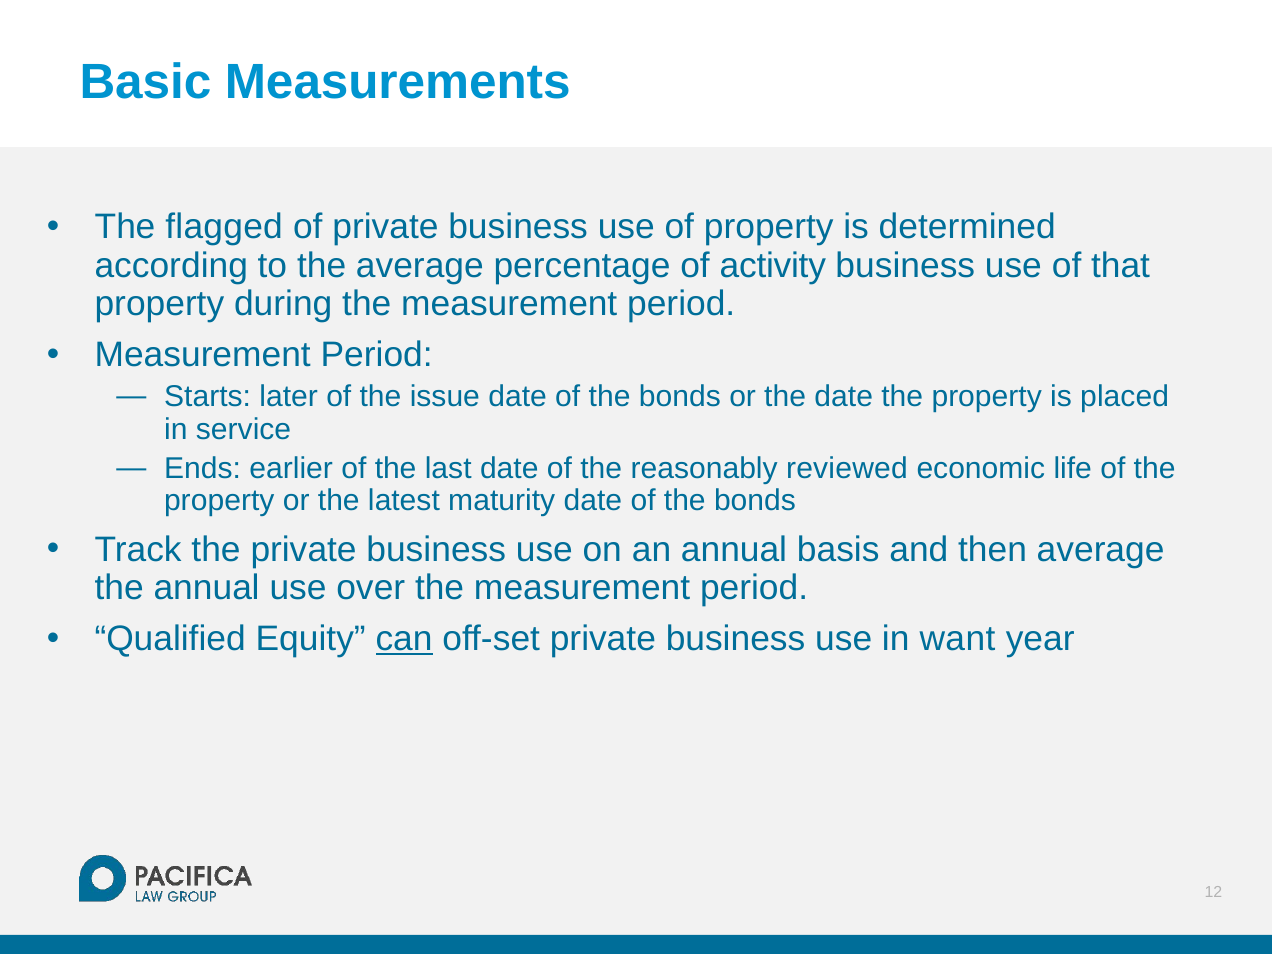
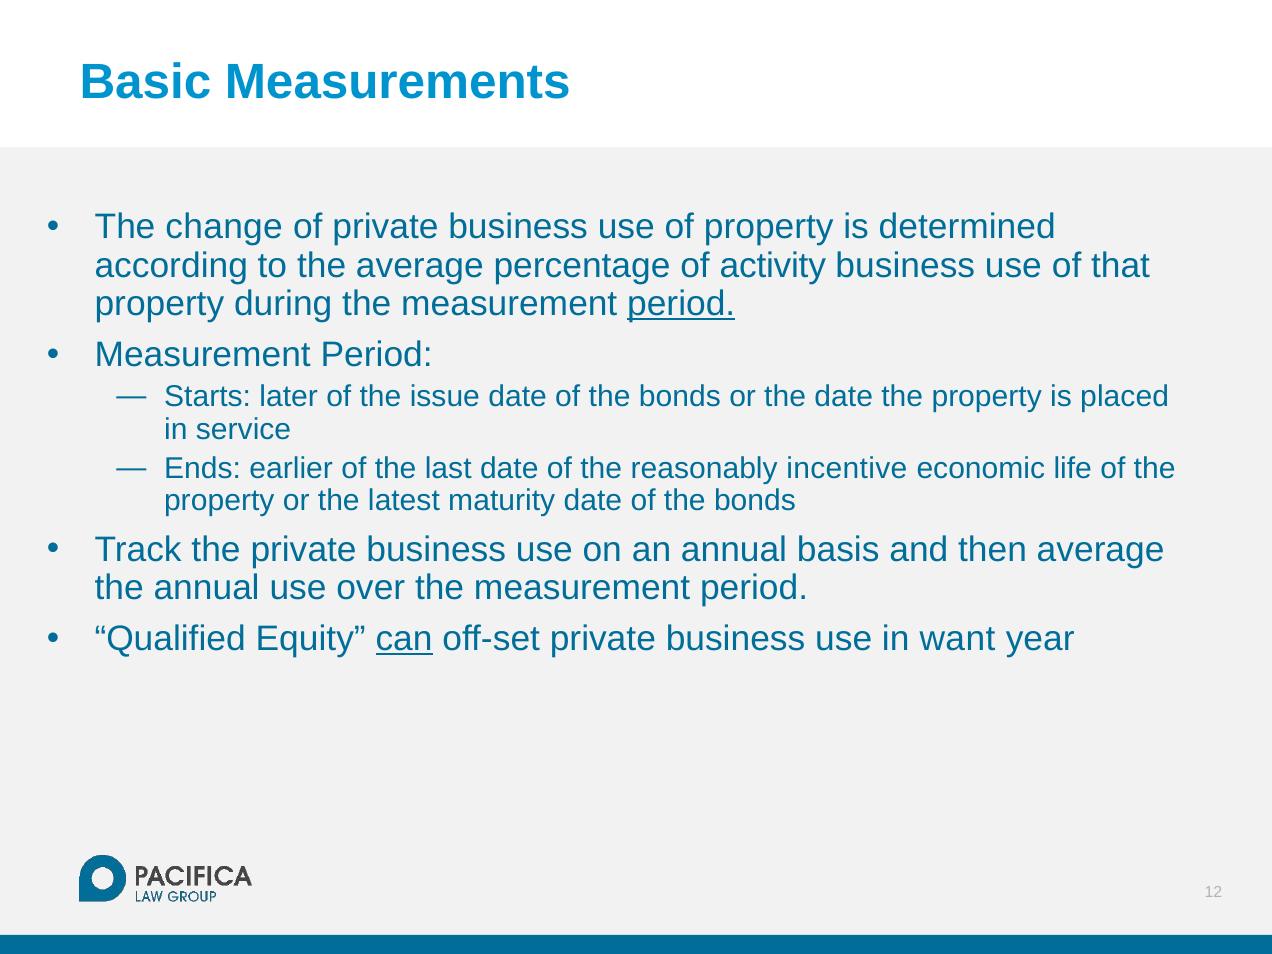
flagged: flagged -> change
period at (681, 304) underline: none -> present
reviewed: reviewed -> incentive
